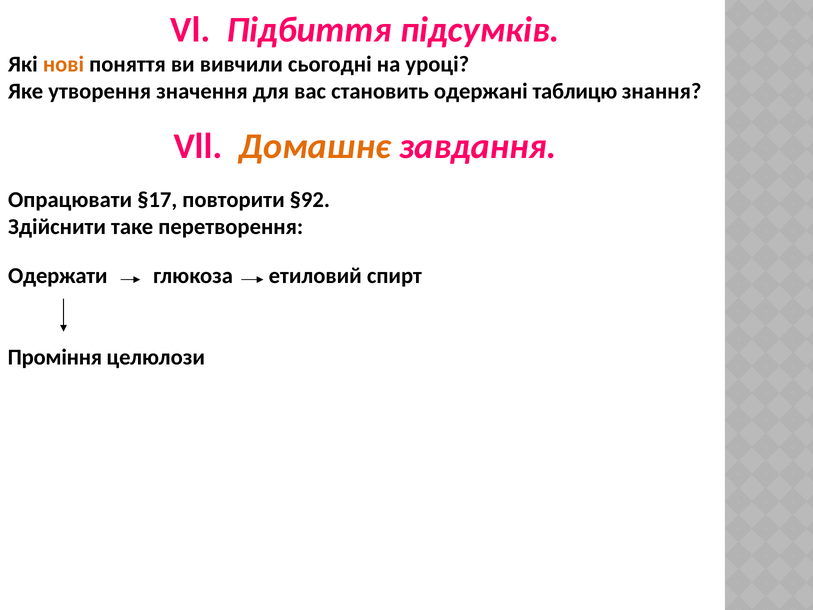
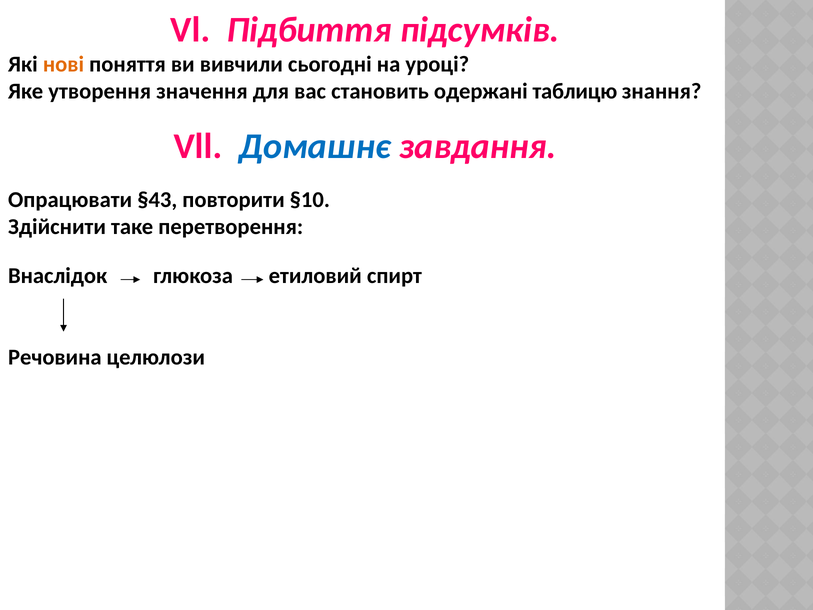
Домашнє colour: orange -> blue
§17: §17 -> §43
§92: §92 -> §10
Одержати: Одержати -> Внаслідок
Проміння: Проміння -> Речовина
